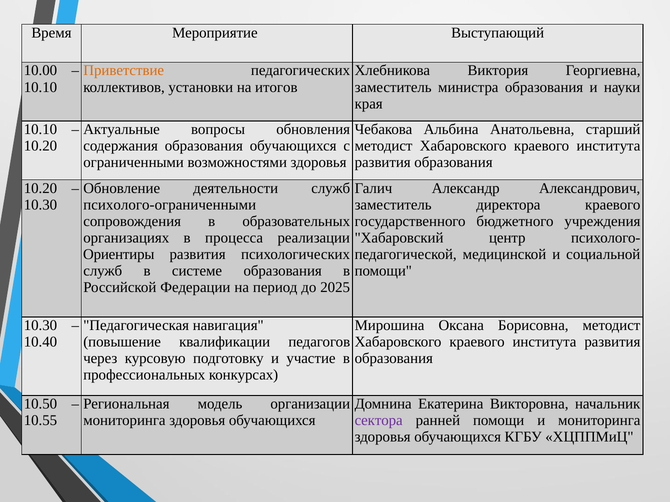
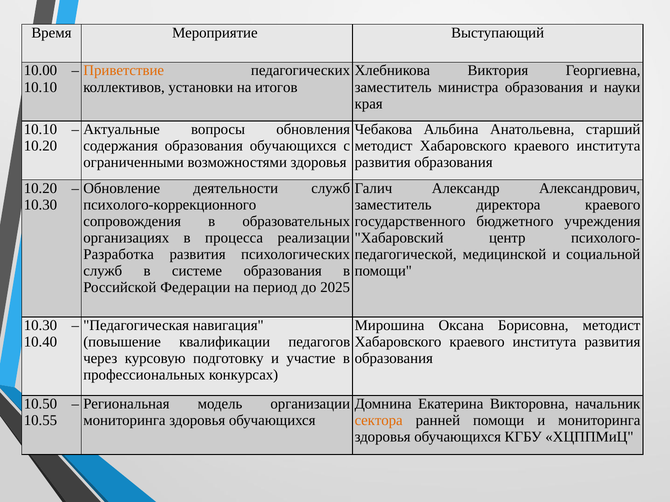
психолого-ограниченными: психолого-ограниченными -> психолого-коррекционного
Ориентиры: Ориентиры -> Разработка
сектора colour: purple -> orange
